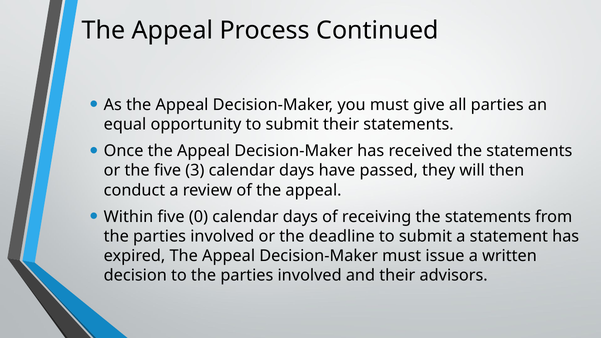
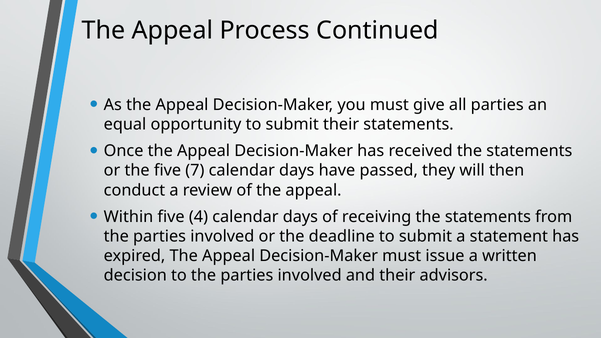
3: 3 -> 7
0: 0 -> 4
